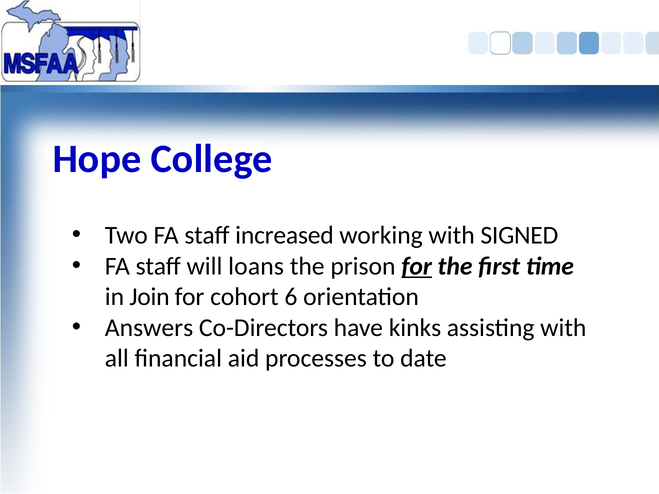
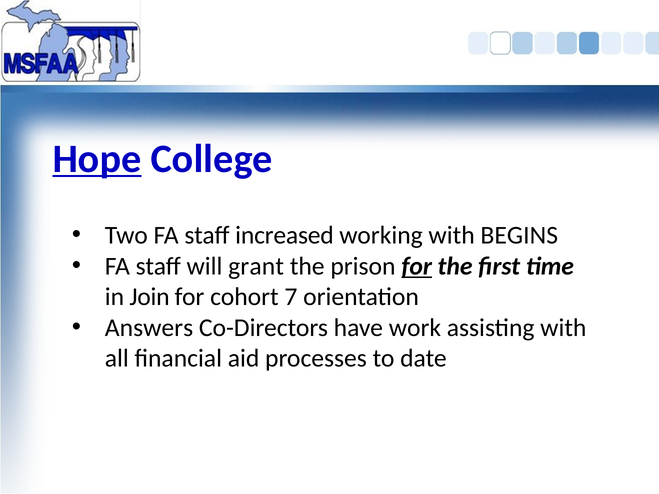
Hope underline: none -> present
SIGNED: SIGNED -> BEGINS
loans: loans -> grant
6: 6 -> 7
kinks: kinks -> work
